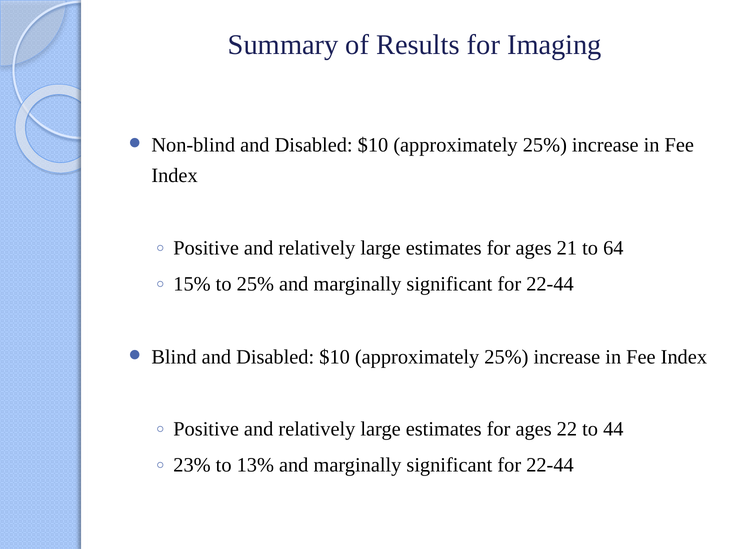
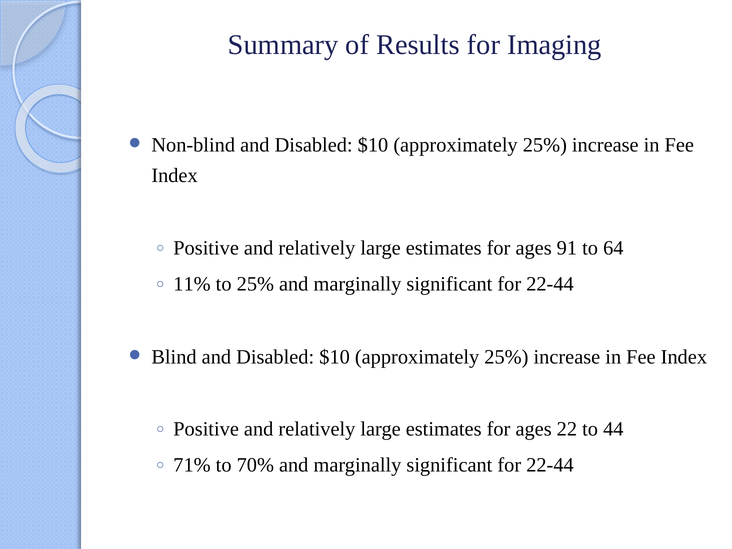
21: 21 -> 91
15%: 15% -> 11%
23%: 23% -> 71%
13%: 13% -> 70%
